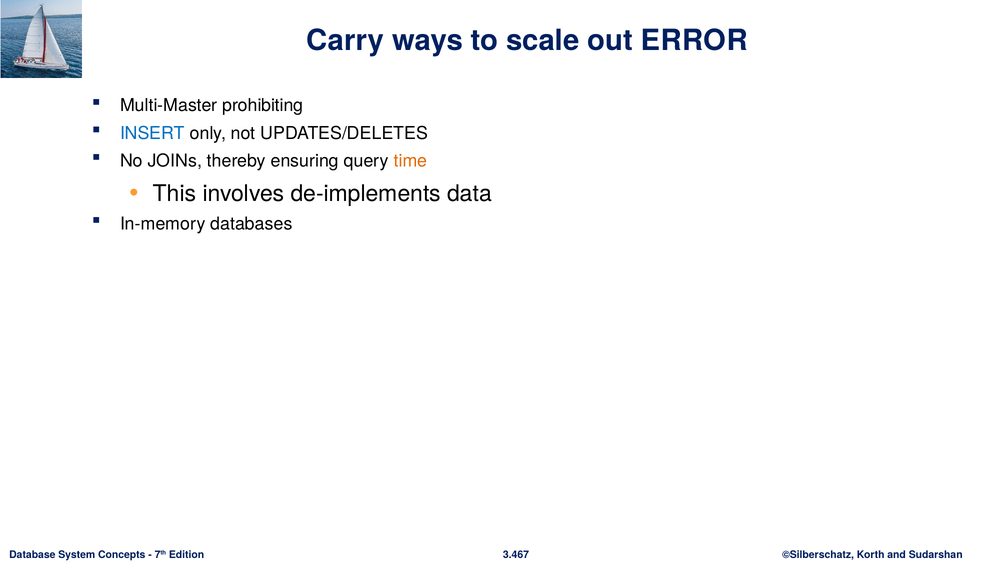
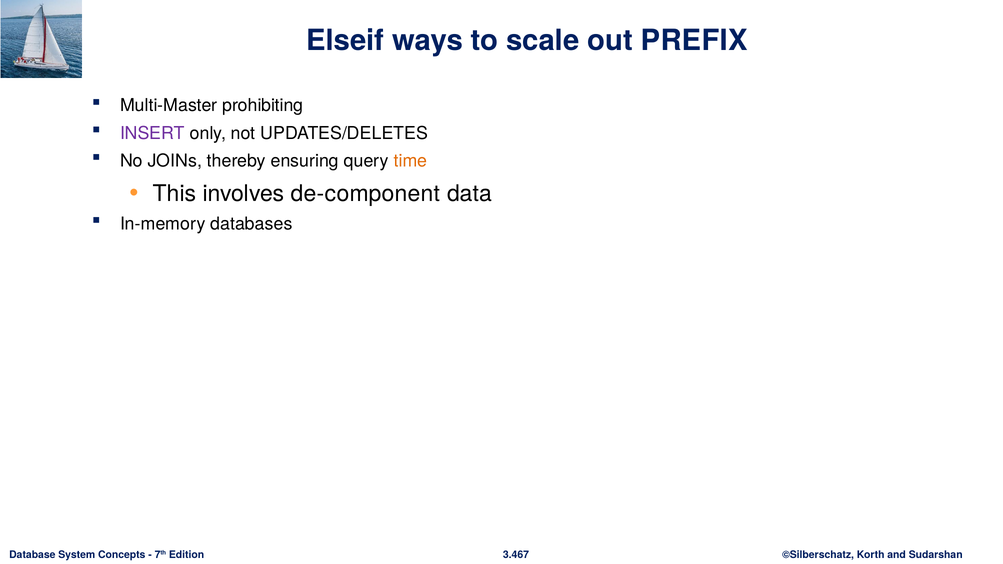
Carry: Carry -> Elseif
ERROR: ERROR -> PREFIX
INSERT colour: blue -> purple
de-implements: de-implements -> de-component
